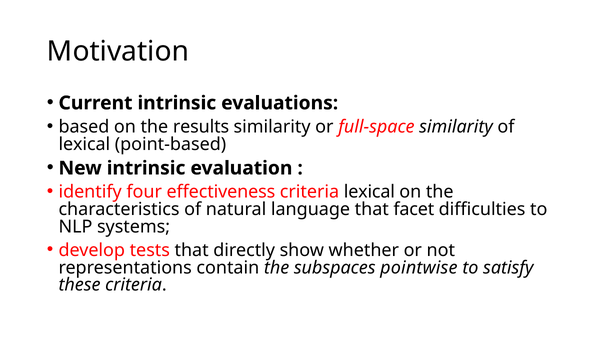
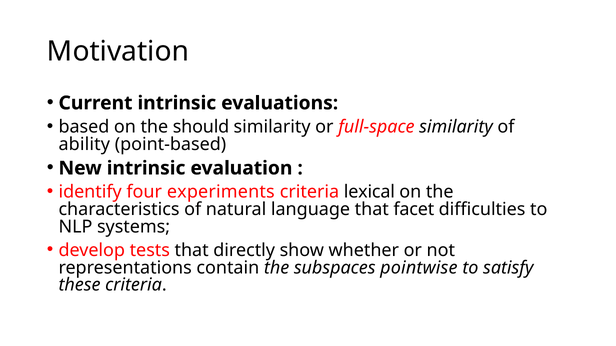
results: results -> should
lexical at (84, 145): lexical -> ability
effectiveness: effectiveness -> experiments
